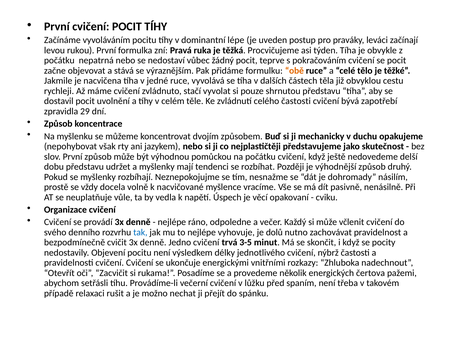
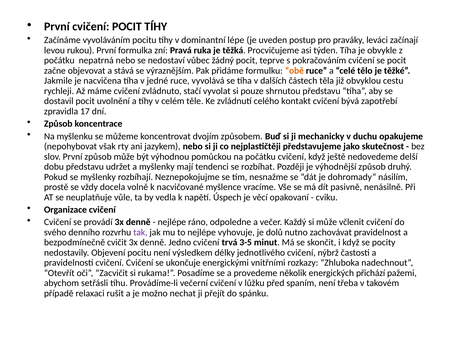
celého častosti: častosti -> kontakt
29: 29 -> 17
tak colour: blue -> purple
čertova: čertova -> přichází
